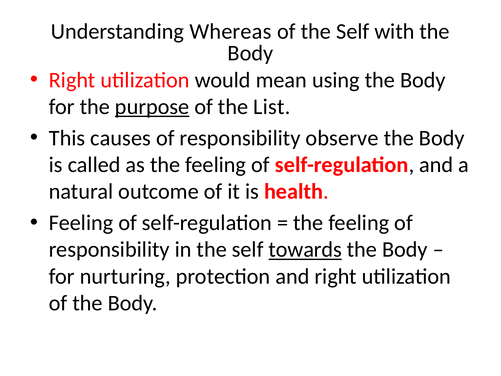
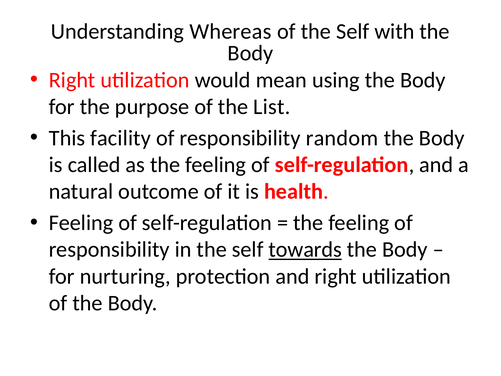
purpose underline: present -> none
causes: causes -> facility
observe: observe -> random
